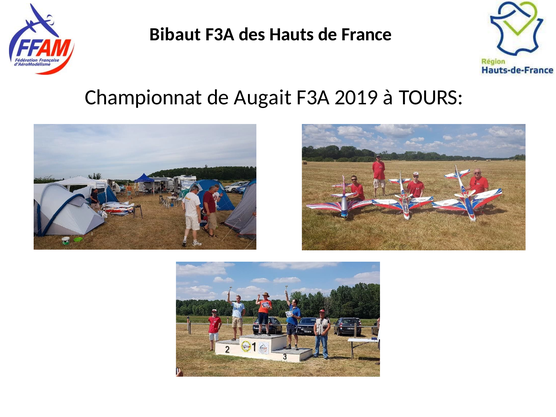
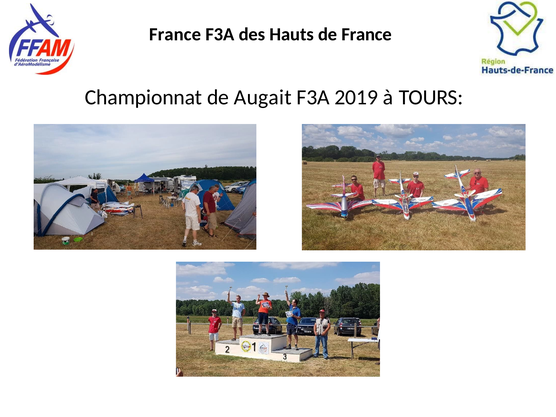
Bibaut at (175, 34): Bibaut -> France
